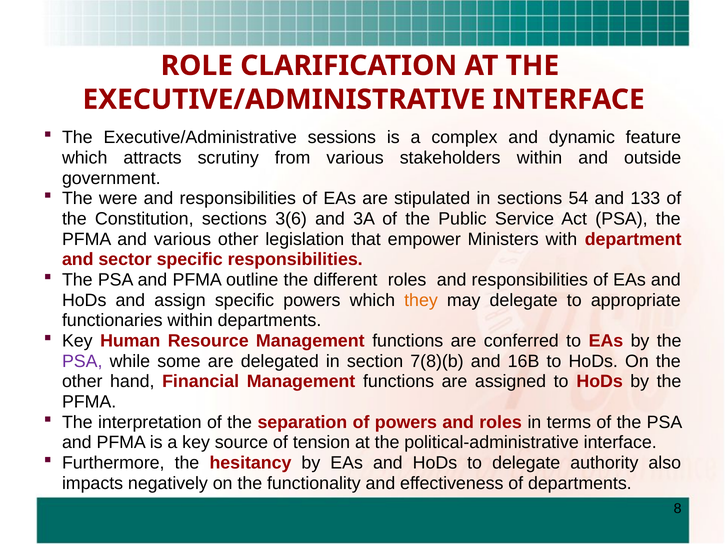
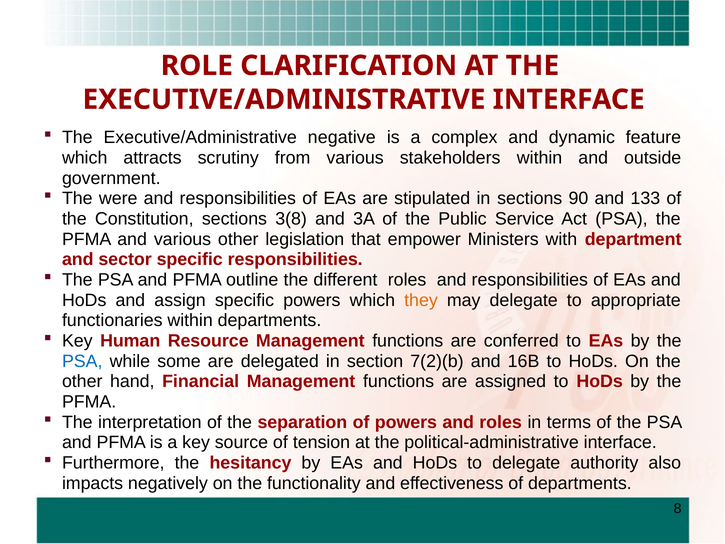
sessions: sessions -> negative
54: 54 -> 90
3(6: 3(6 -> 3(8
PSA at (82, 361) colour: purple -> blue
7(8)(b: 7(8)(b -> 7(2)(b
